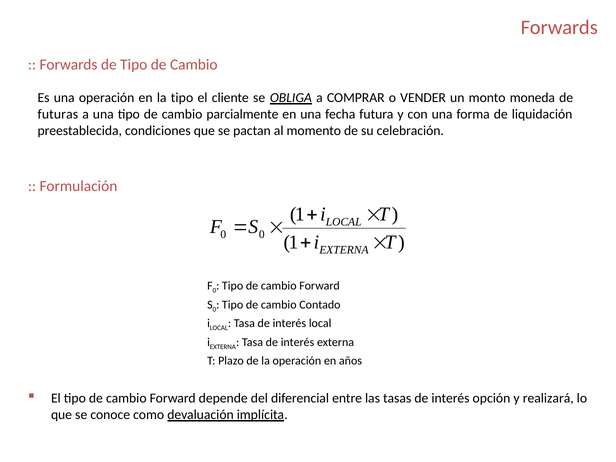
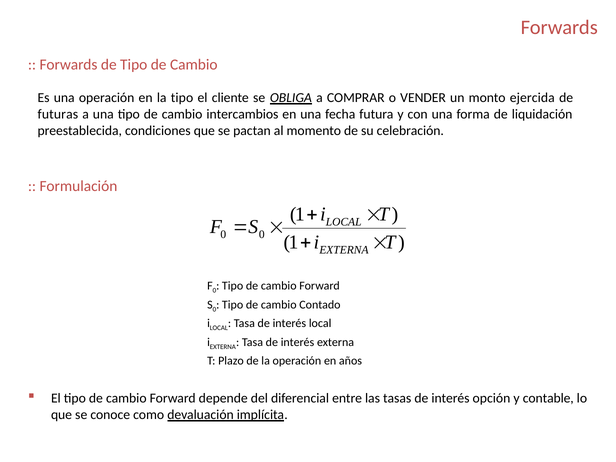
moneda: moneda -> ejercida
parcialmente: parcialmente -> intercambios
realizará: realizará -> contable
